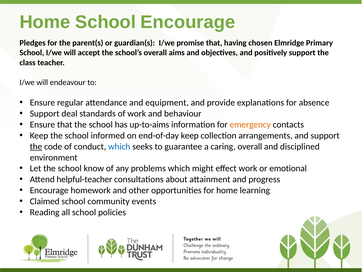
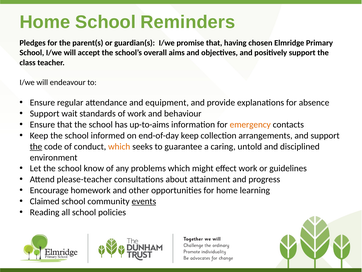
School Encourage: Encourage -> Reminders
deal: deal -> wait
which at (119, 146) colour: blue -> orange
caring overall: overall -> untold
emotional: emotional -> guidelines
helpful-teacher: helpful-teacher -> please-teacher
events underline: none -> present
